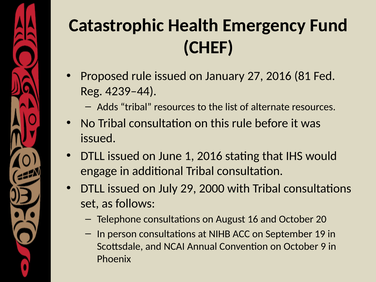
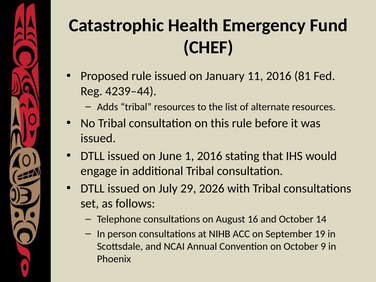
27: 27 -> 11
2000: 2000 -> 2026
20: 20 -> 14
